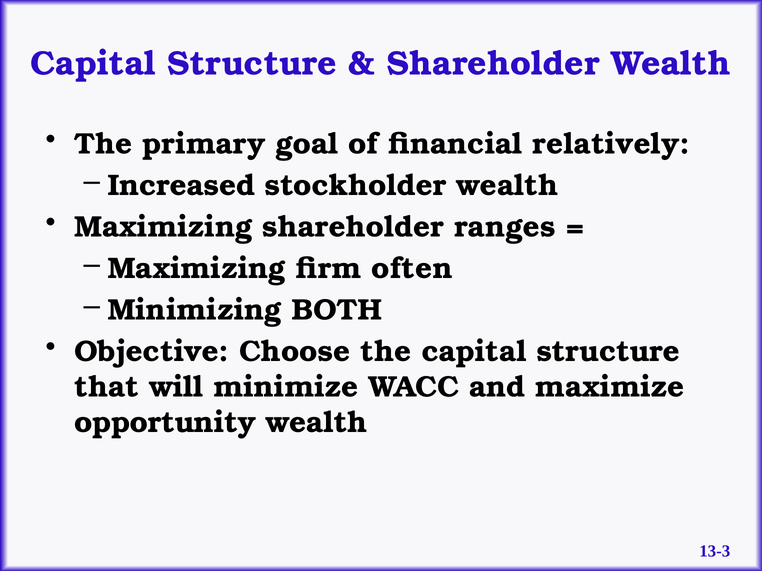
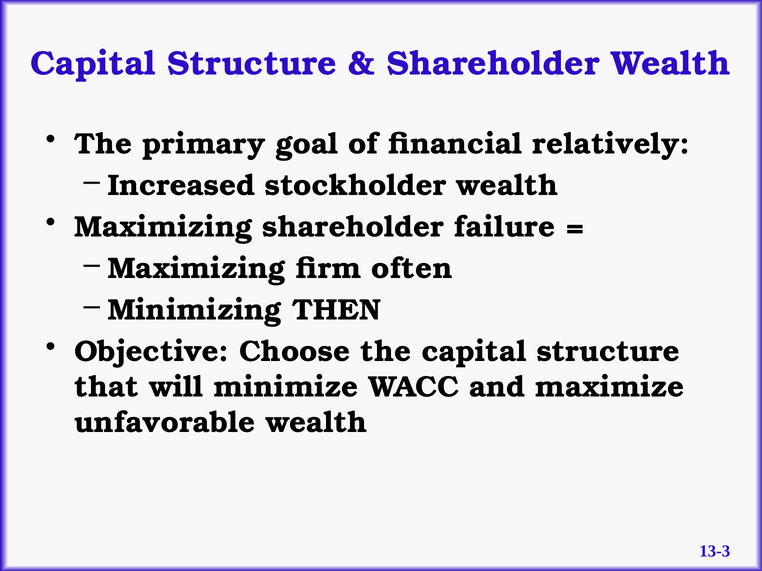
ranges: ranges -> failure
BOTH: BOTH -> THEN
opportunity: opportunity -> unfavorable
